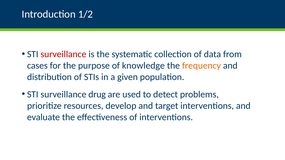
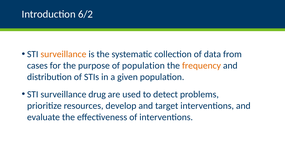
1/2: 1/2 -> 6/2
surveillance at (63, 54) colour: red -> orange
of knowledge: knowledge -> population
